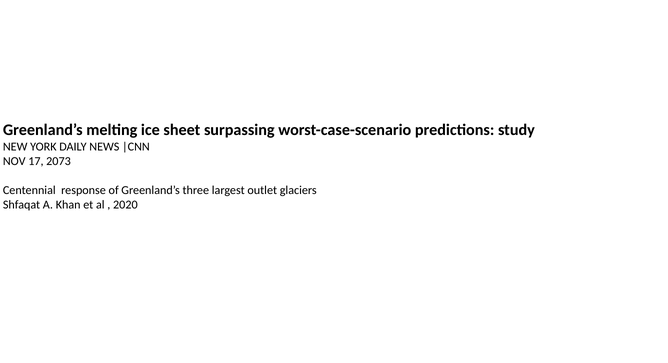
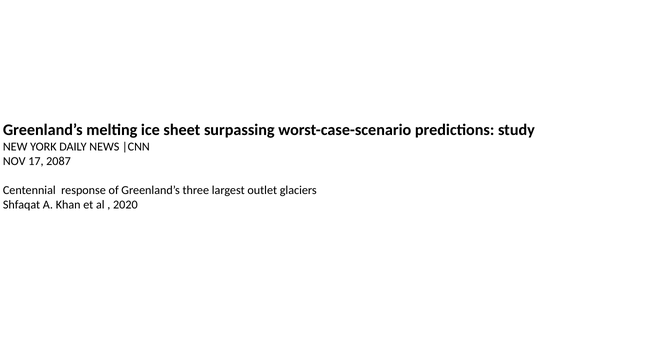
2073: 2073 -> 2087
